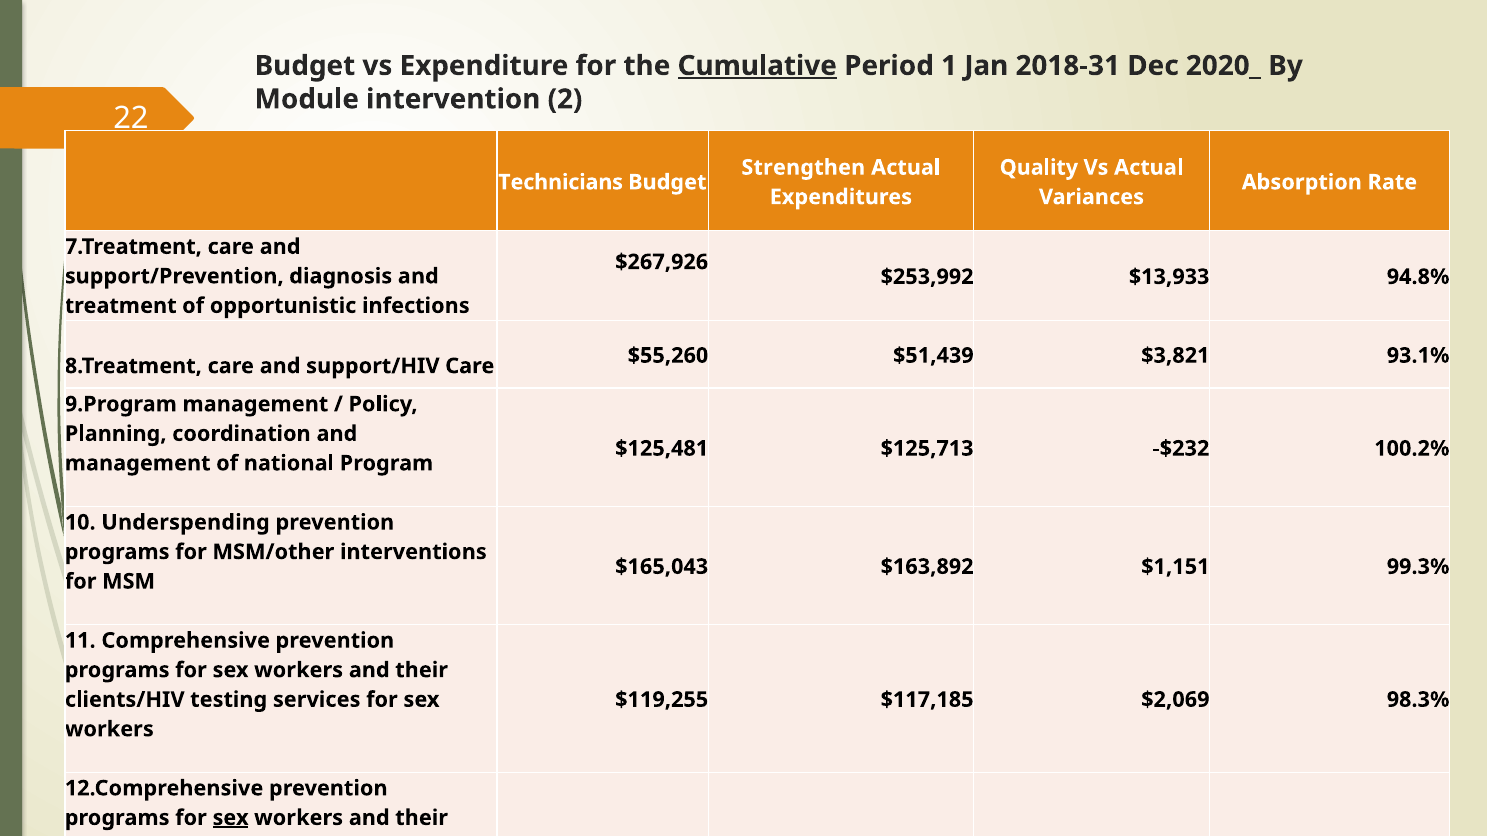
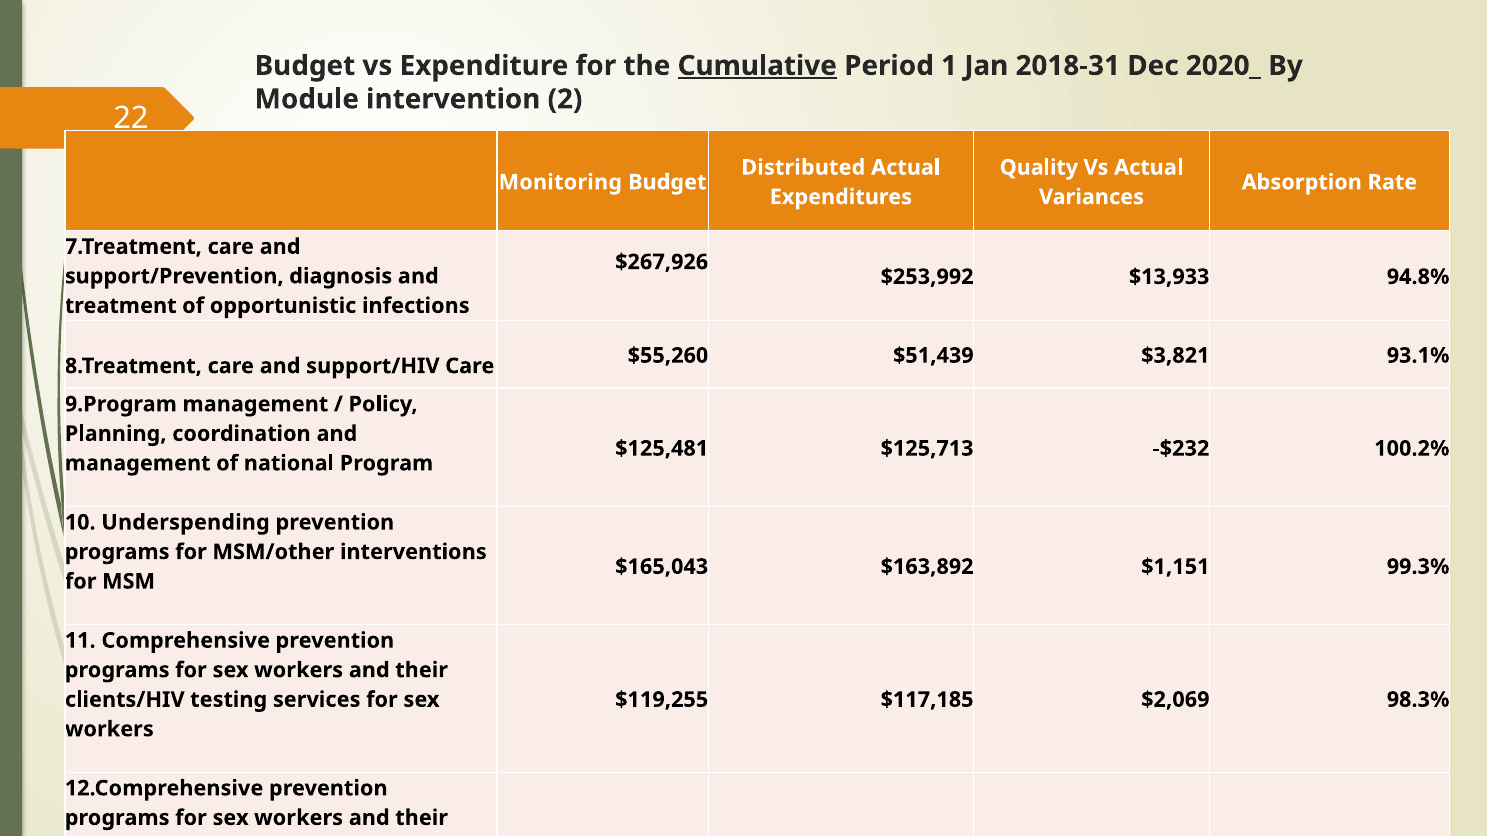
Strengthen: Strengthen -> Distributed
Technicians: Technicians -> Monitoring
sex at (231, 818) underline: present -> none
